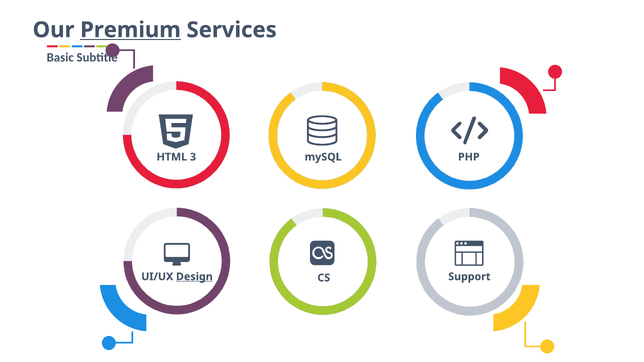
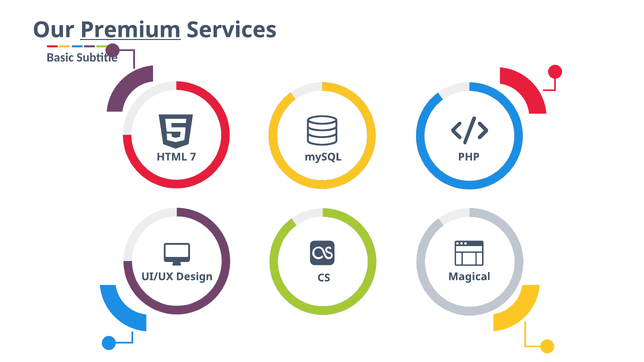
3: 3 -> 7
Design underline: present -> none
Support: Support -> Magical
